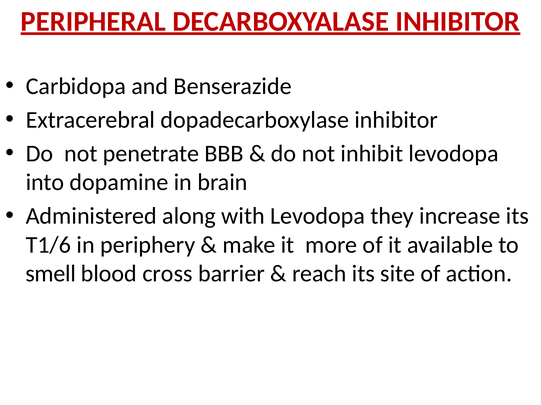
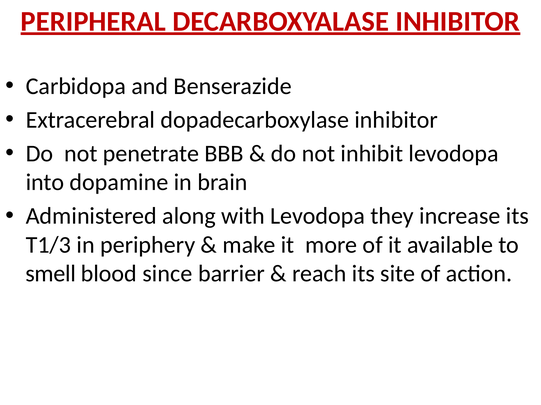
T1/6: T1/6 -> T1/3
cross: cross -> since
